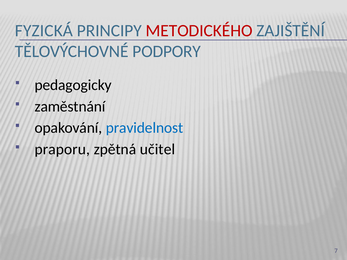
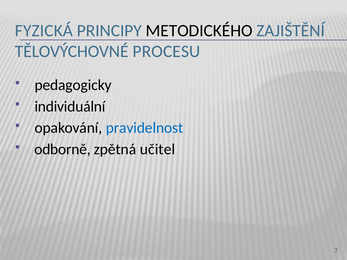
METODICKÉHO colour: red -> black
PODPORY: PODPORY -> PROCESU
zaměstnání: zaměstnání -> individuální
praporu: praporu -> odborně
